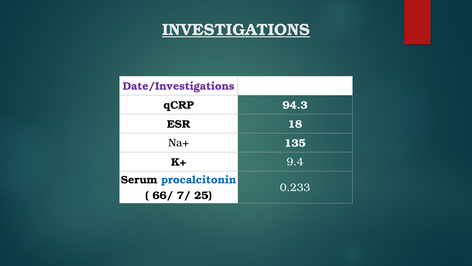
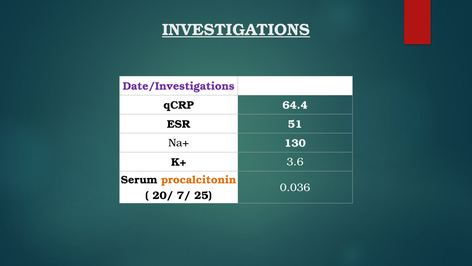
94.3: 94.3 -> 64.4
18: 18 -> 51
135: 135 -> 130
9.4: 9.4 -> 3.6
procalcitonin colour: blue -> orange
0.233: 0.233 -> 0.036
66/: 66/ -> 20/
